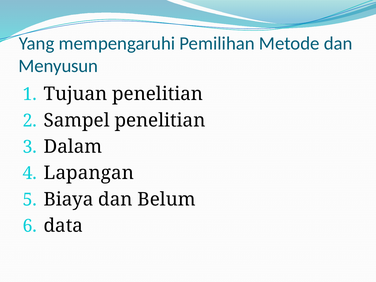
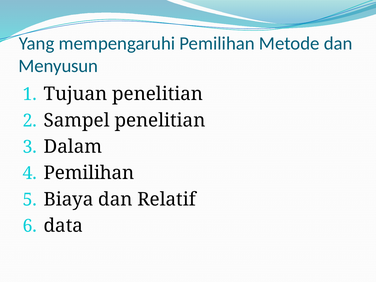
Lapangan at (89, 173): Lapangan -> Pemilihan
Belum: Belum -> Relatif
